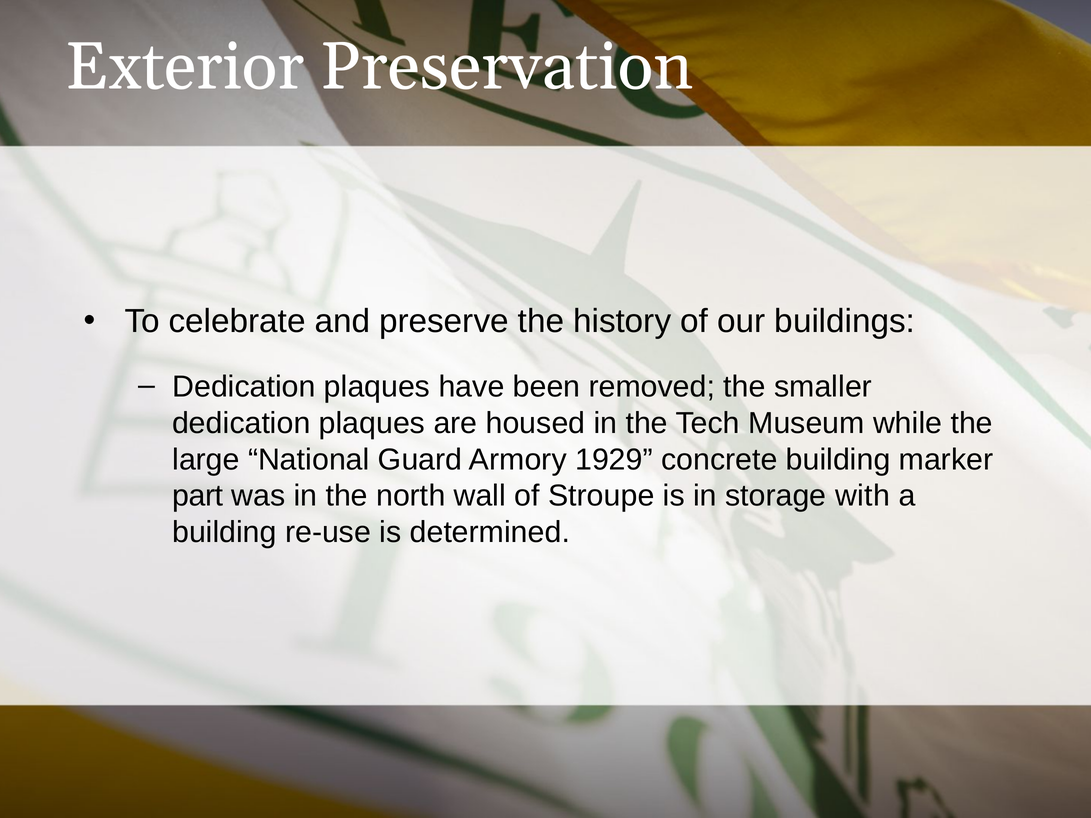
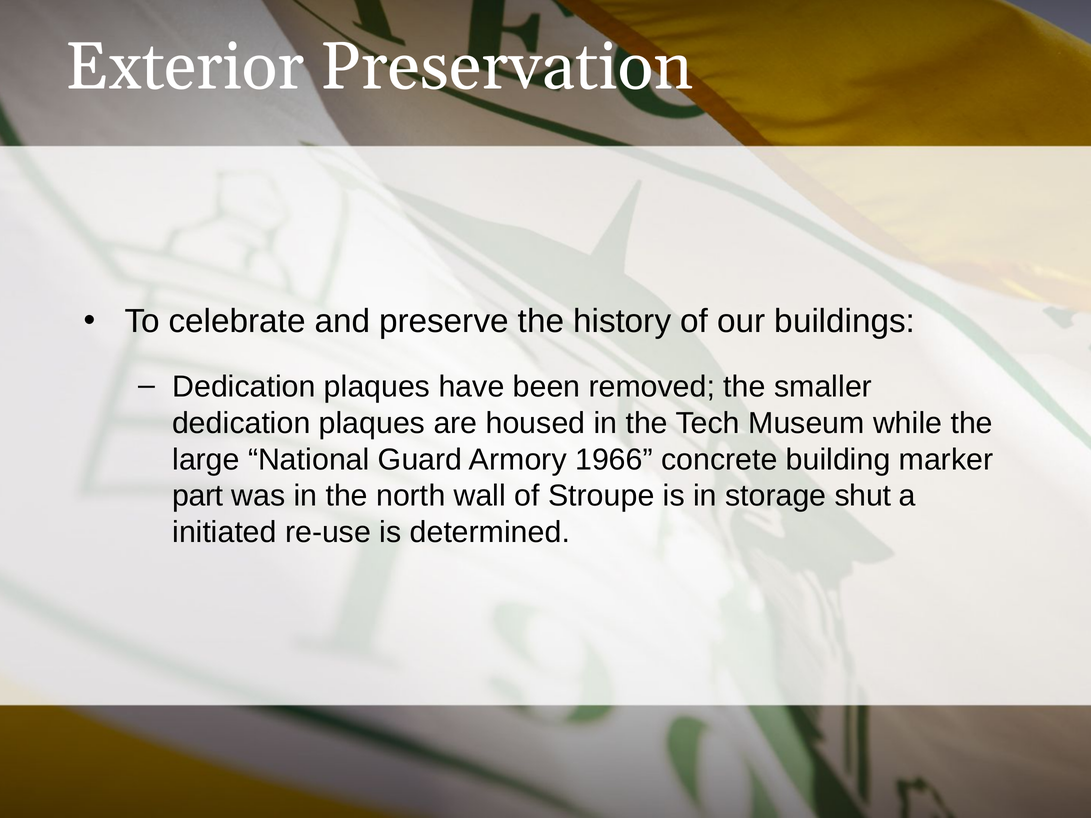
1929: 1929 -> 1966
with: with -> shut
building at (224, 532): building -> initiated
